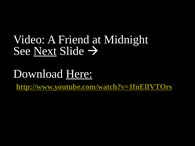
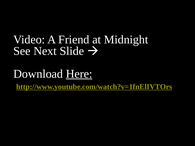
Next underline: present -> none
